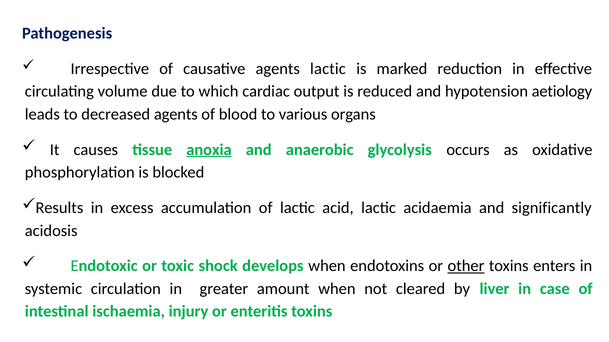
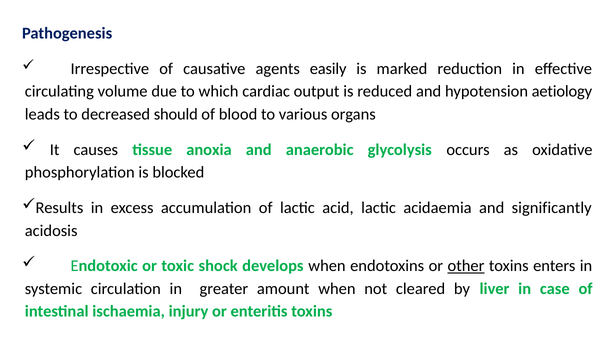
agents lactic: lactic -> easily
decreased agents: agents -> should
anoxia underline: present -> none
